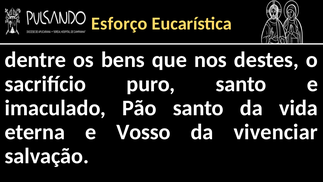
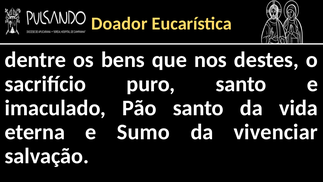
Esforço: Esforço -> Doador
Vosso: Vosso -> Sumo
